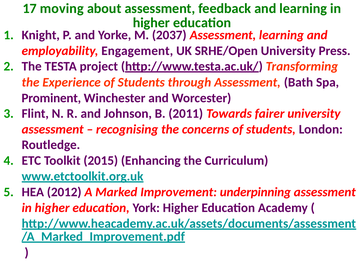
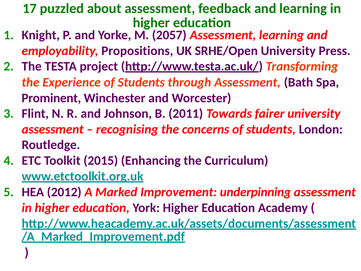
moving: moving -> puzzled
2037: 2037 -> 2057
Engagement: Engagement -> Propositions
